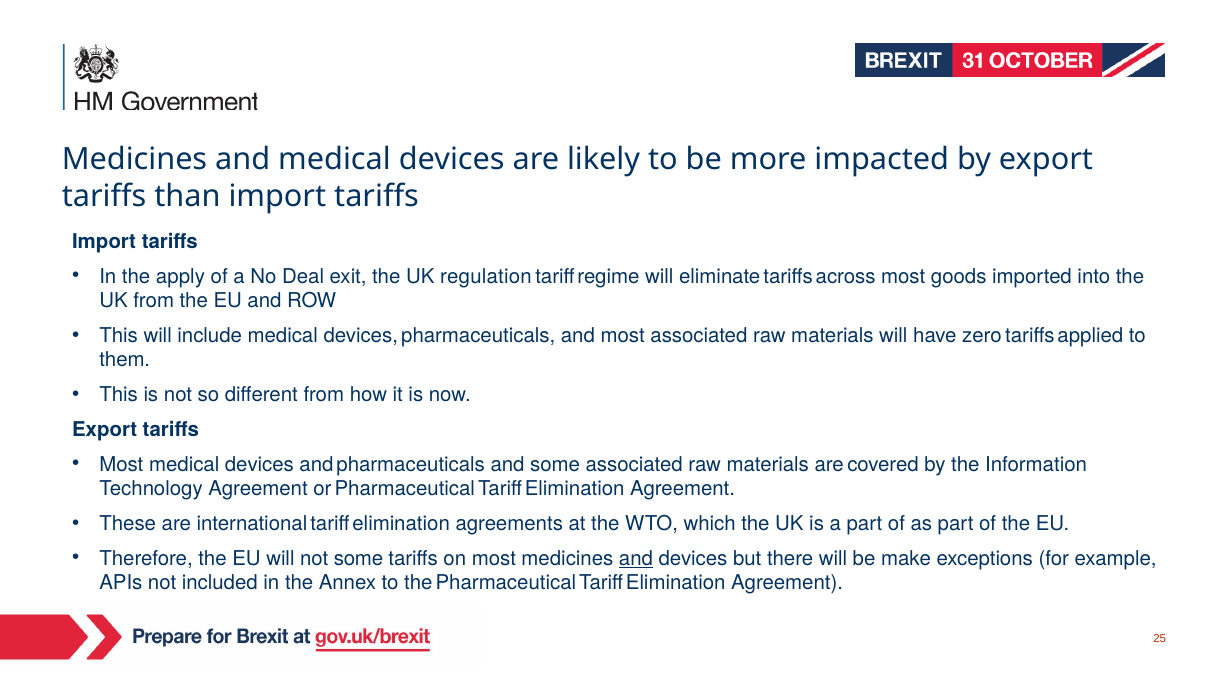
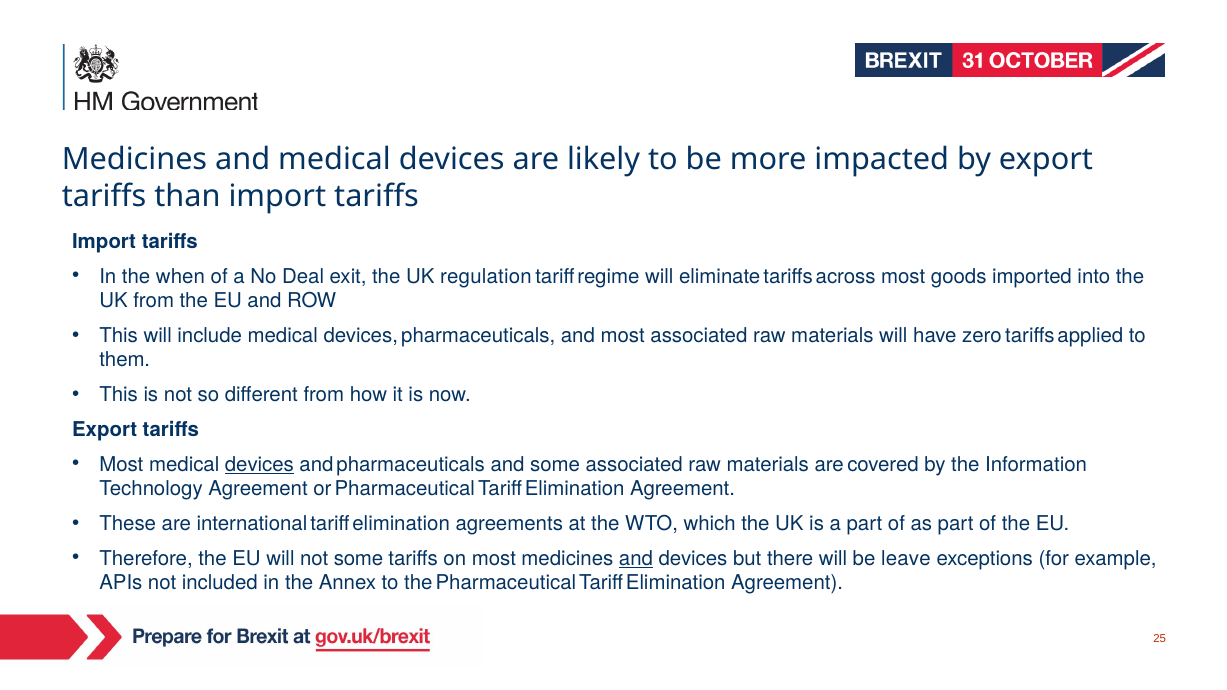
apply: apply -> when
devices at (259, 465) underline: none -> present
make: make -> leave
